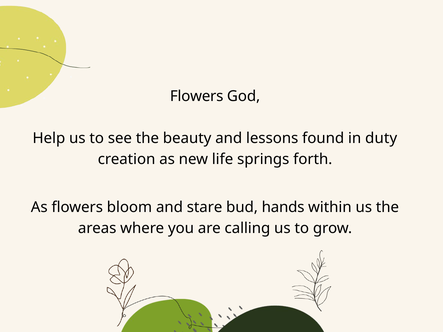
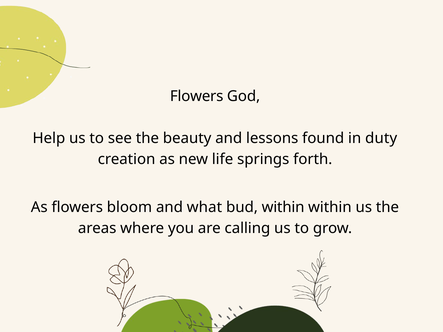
stare: stare -> what
bud hands: hands -> within
